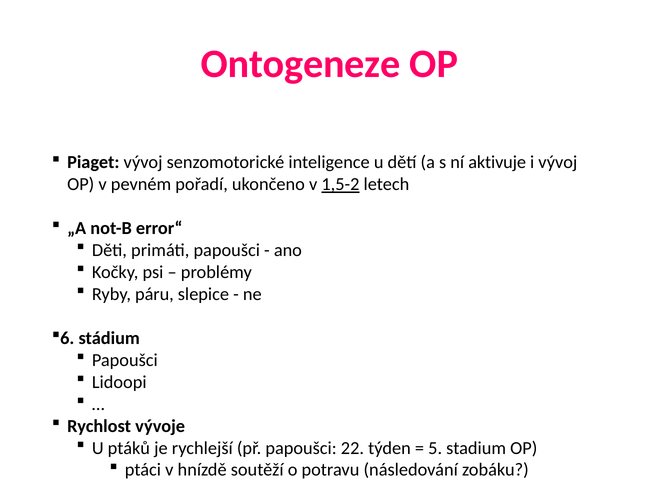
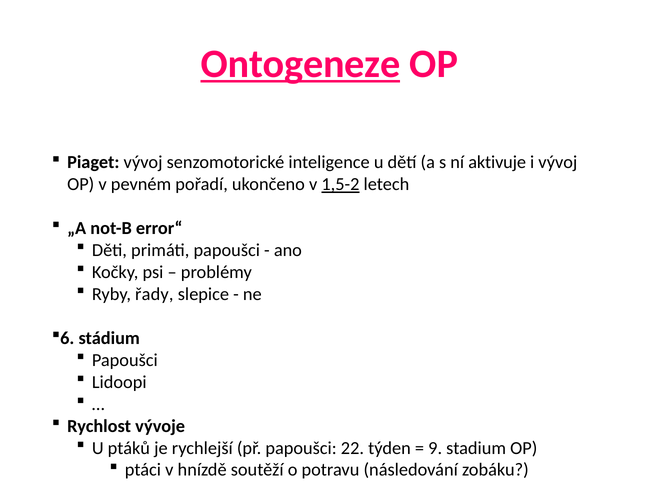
Ontogeneze underline: none -> present
páru: páru -> řady
5: 5 -> 9
